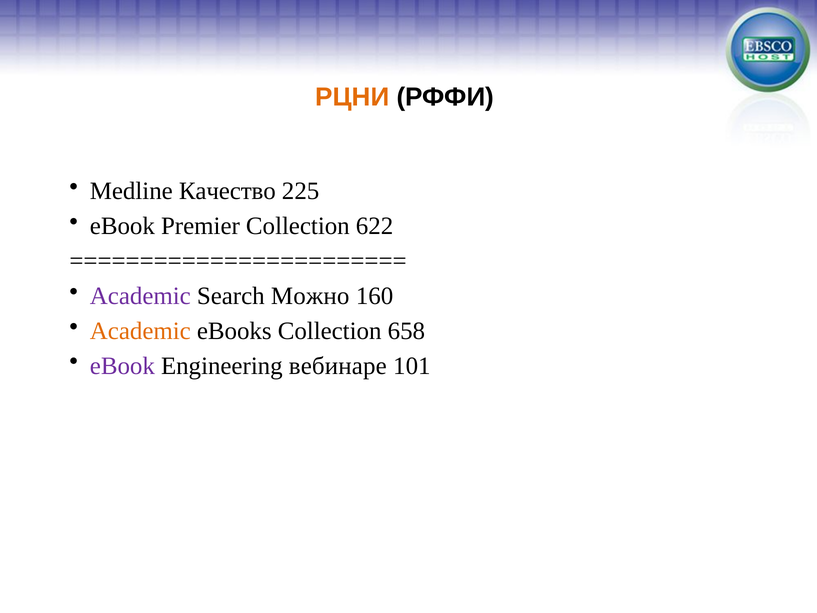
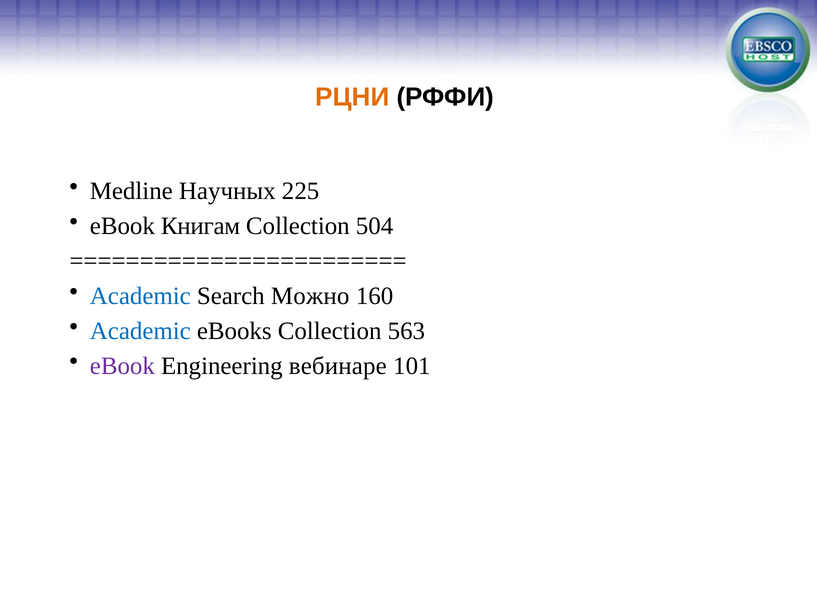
Качество: Качество -> Научных
Premier: Premier -> Книгам
622: 622 -> 504
Academic at (140, 296) colour: purple -> blue
Academic at (140, 331) colour: orange -> blue
658: 658 -> 563
